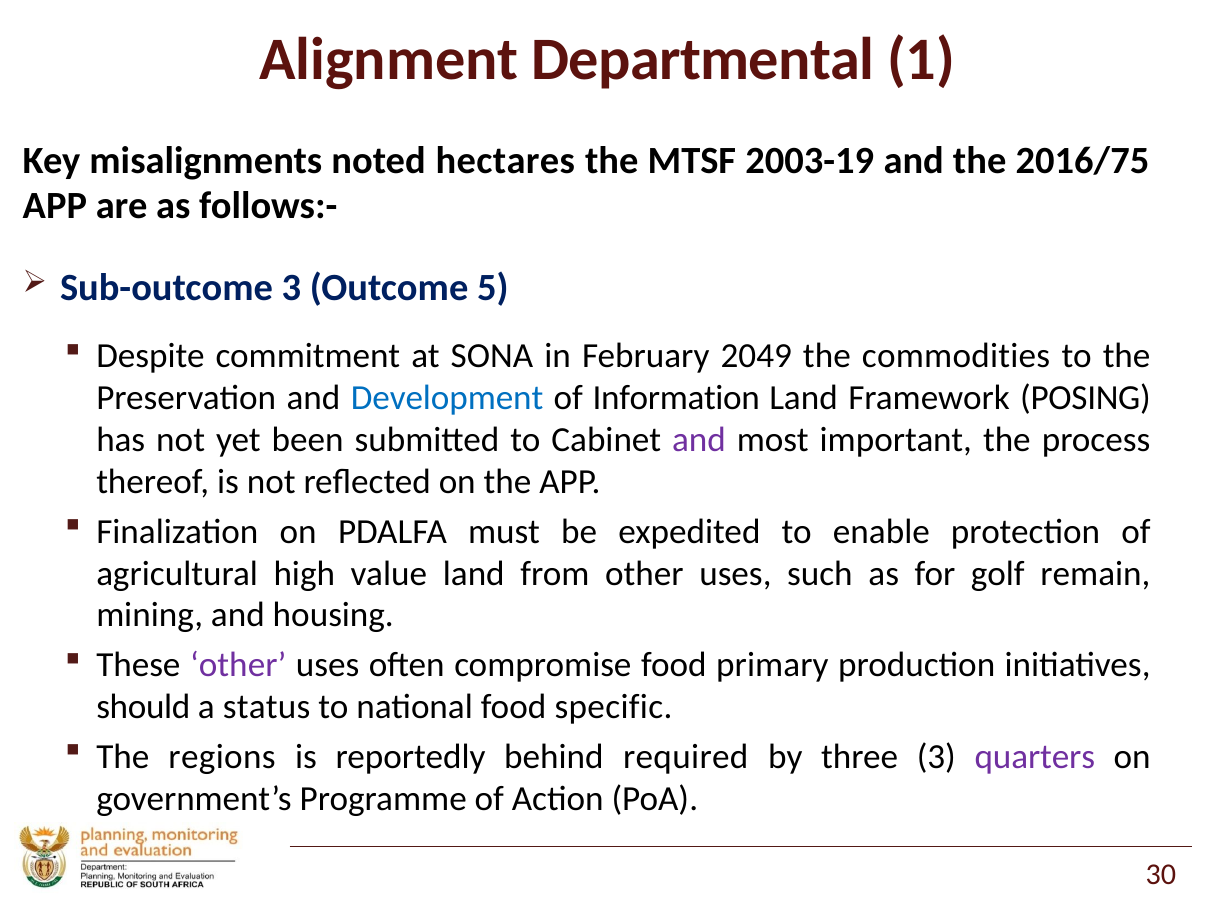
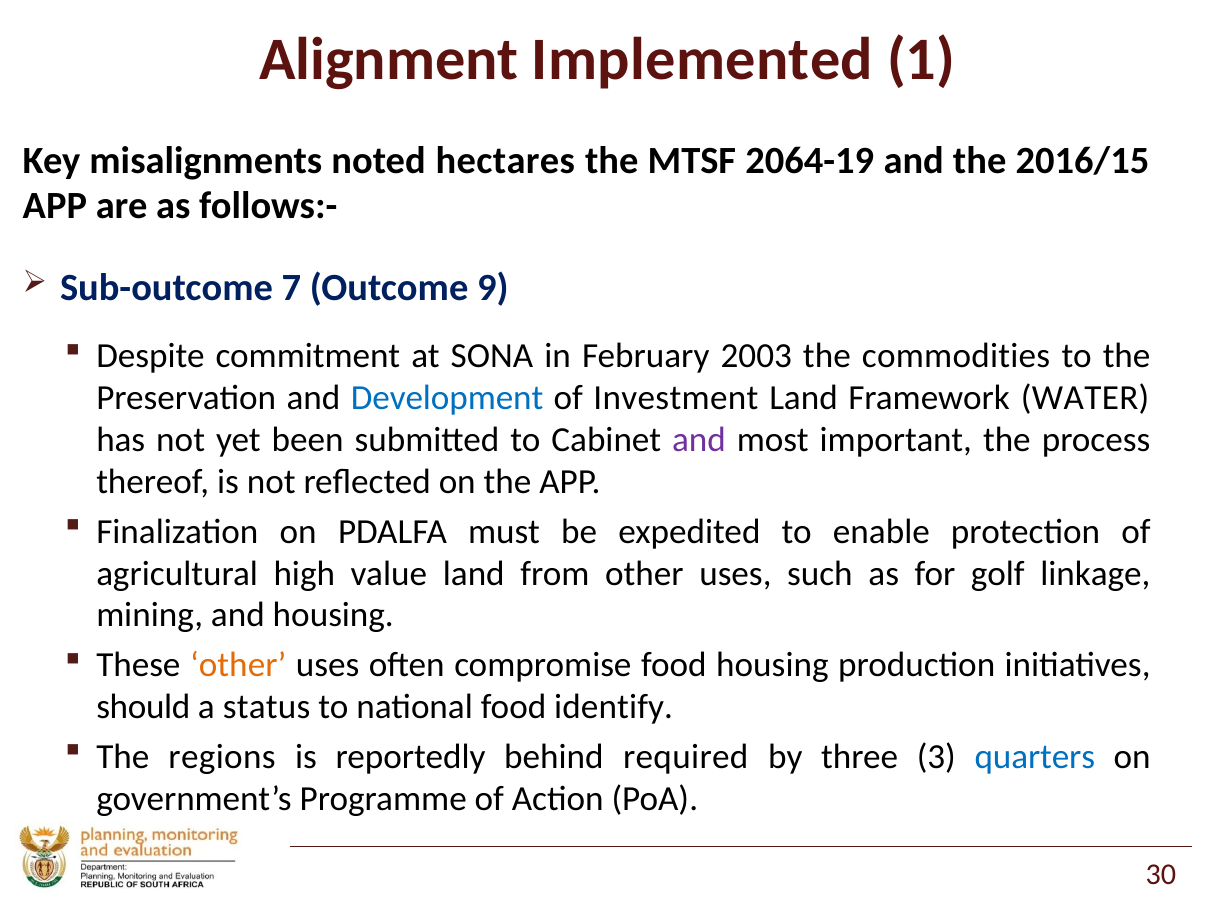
Departmental: Departmental -> Implemented
2003-19: 2003-19 -> 2064-19
2016/75: 2016/75 -> 2016/15
Sub-outcome 3: 3 -> 7
5: 5 -> 9
2049: 2049 -> 2003
Information: Information -> Investment
POSING: POSING -> WATER
remain: remain -> linkage
other at (238, 666) colour: purple -> orange
food primary: primary -> housing
specific: specific -> identify
quarters colour: purple -> blue
